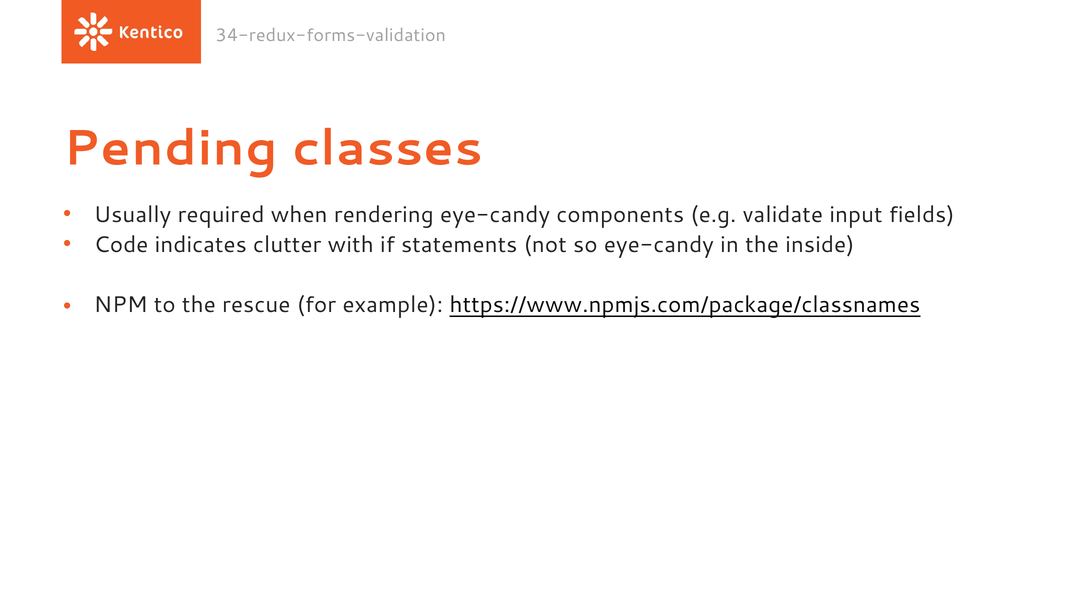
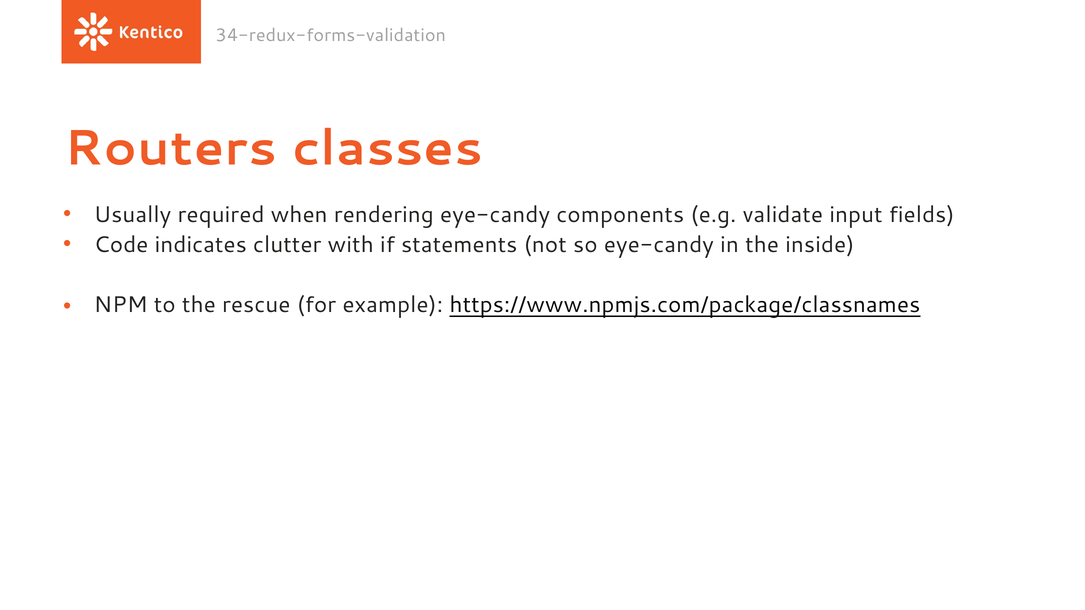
Pending: Pending -> Routers
